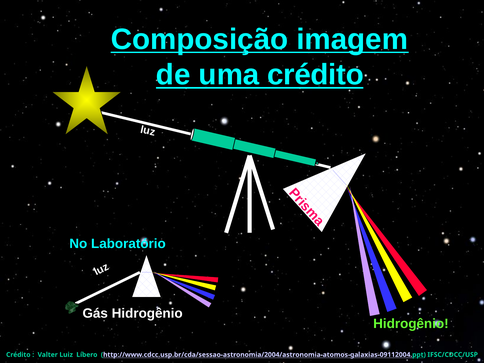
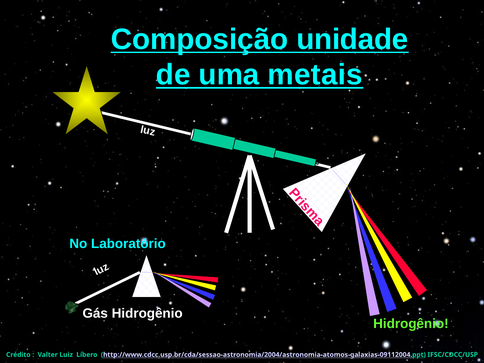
imagem: imagem -> unidade
uma crédito: crédito -> metais
